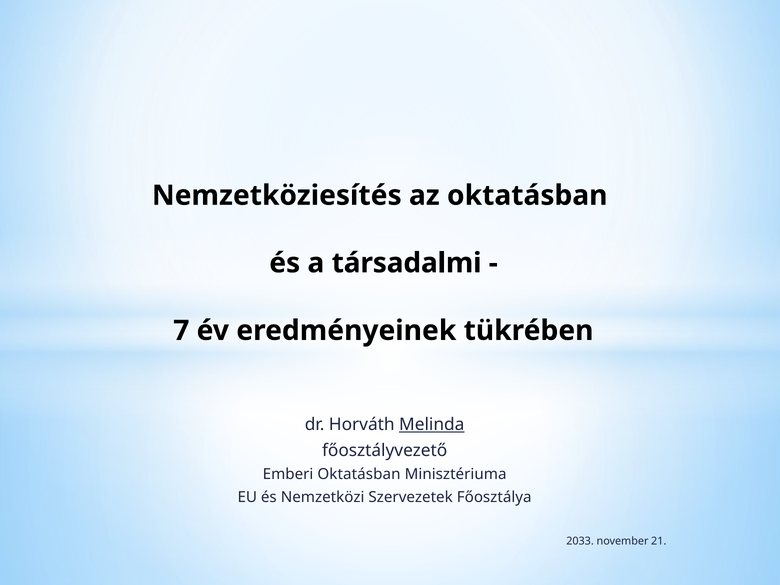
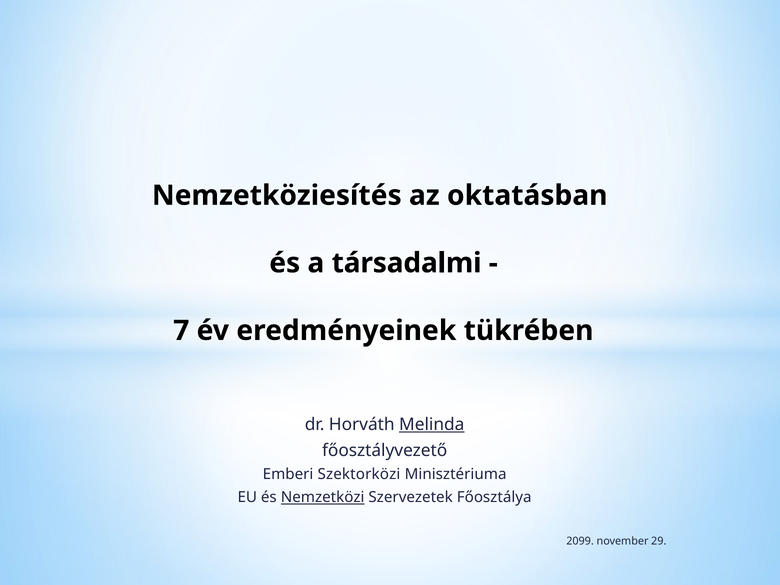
Emberi Oktatásban: Oktatásban -> Szektorközi
Nemzetközi underline: none -> present
2033: 2033 -> 2099
21: 21 -> 29
